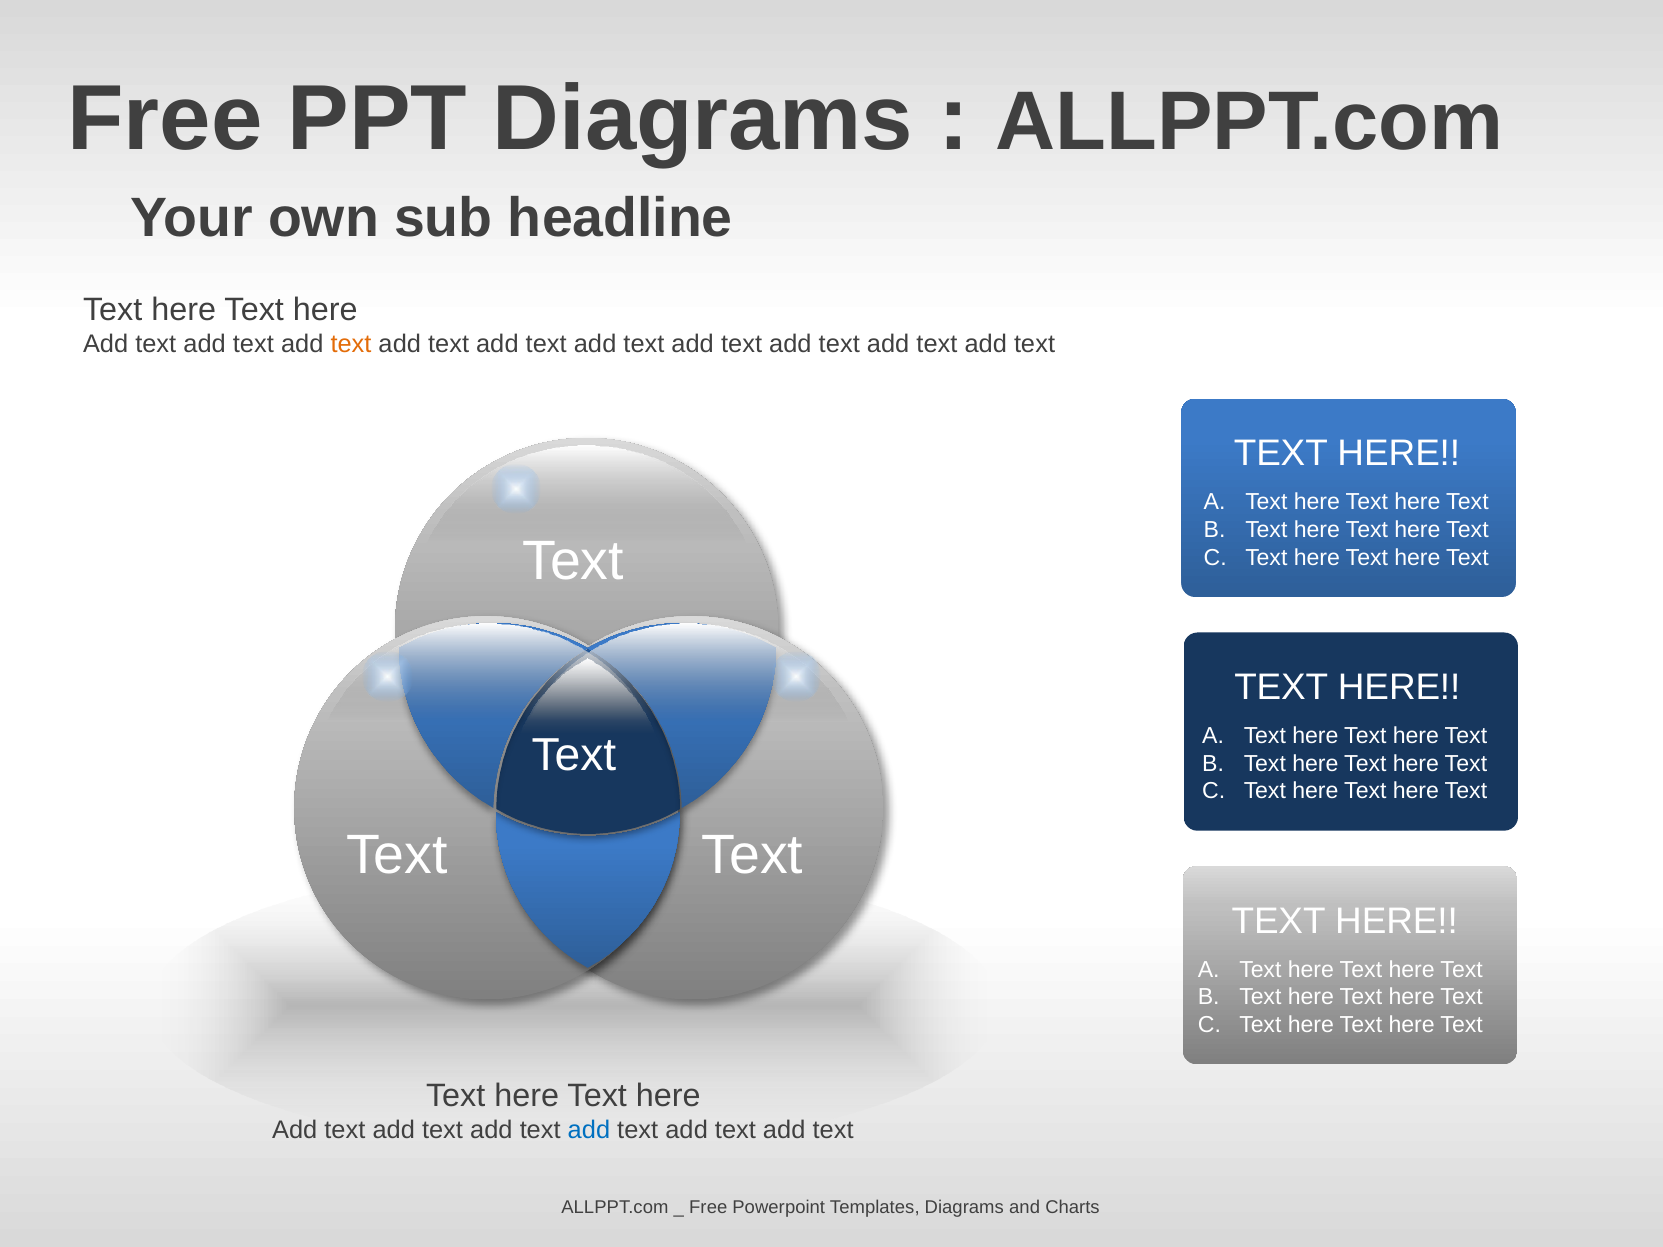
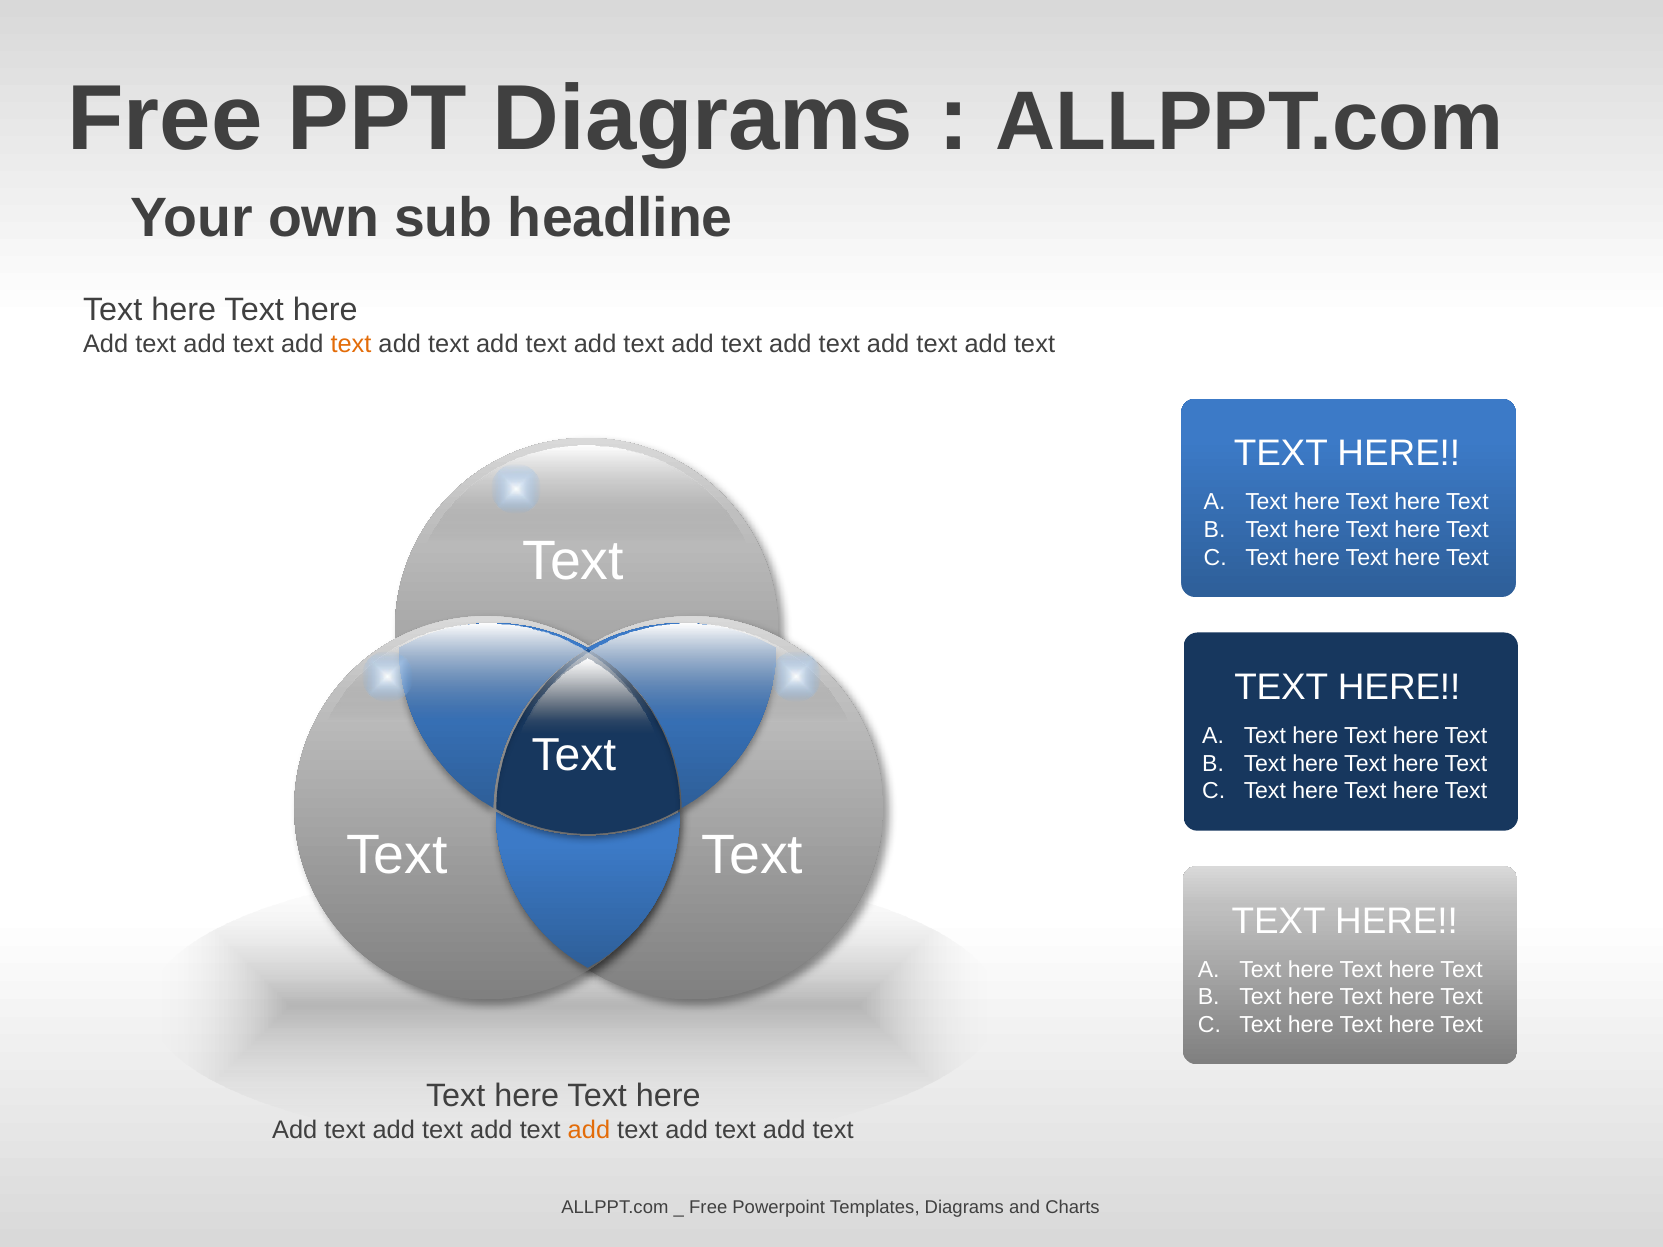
add at (589, 1131) colour: blue -> orange
